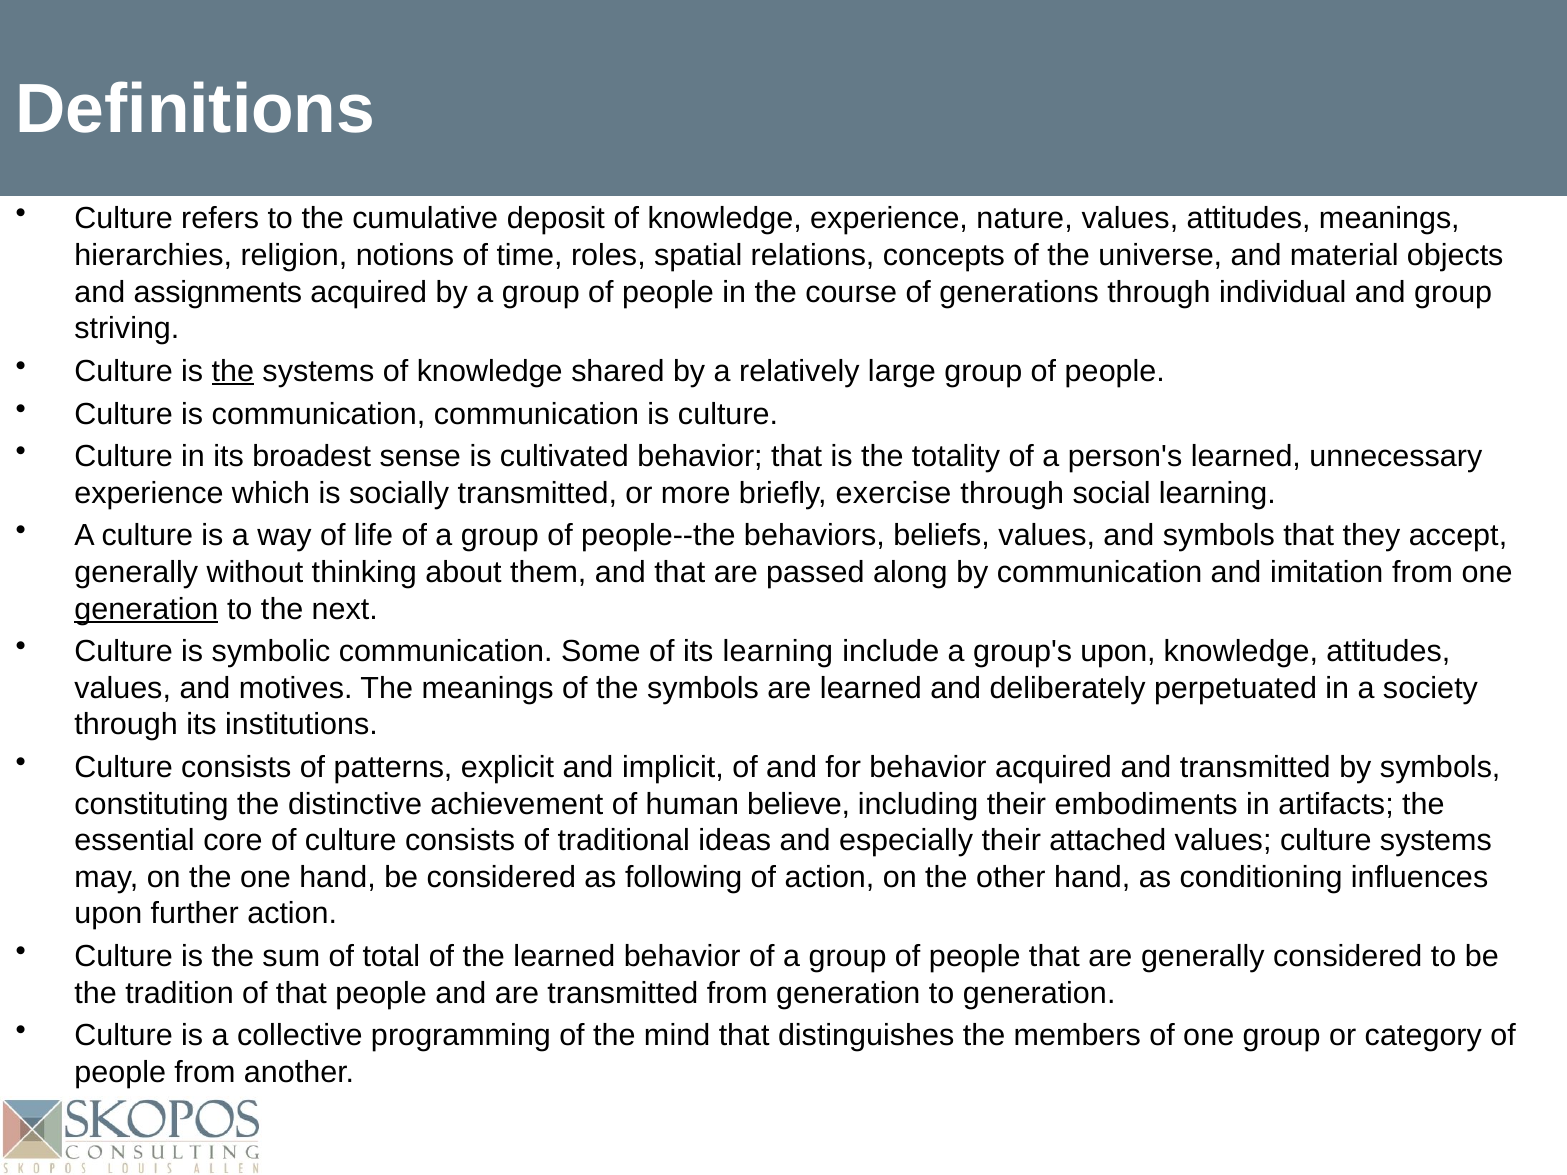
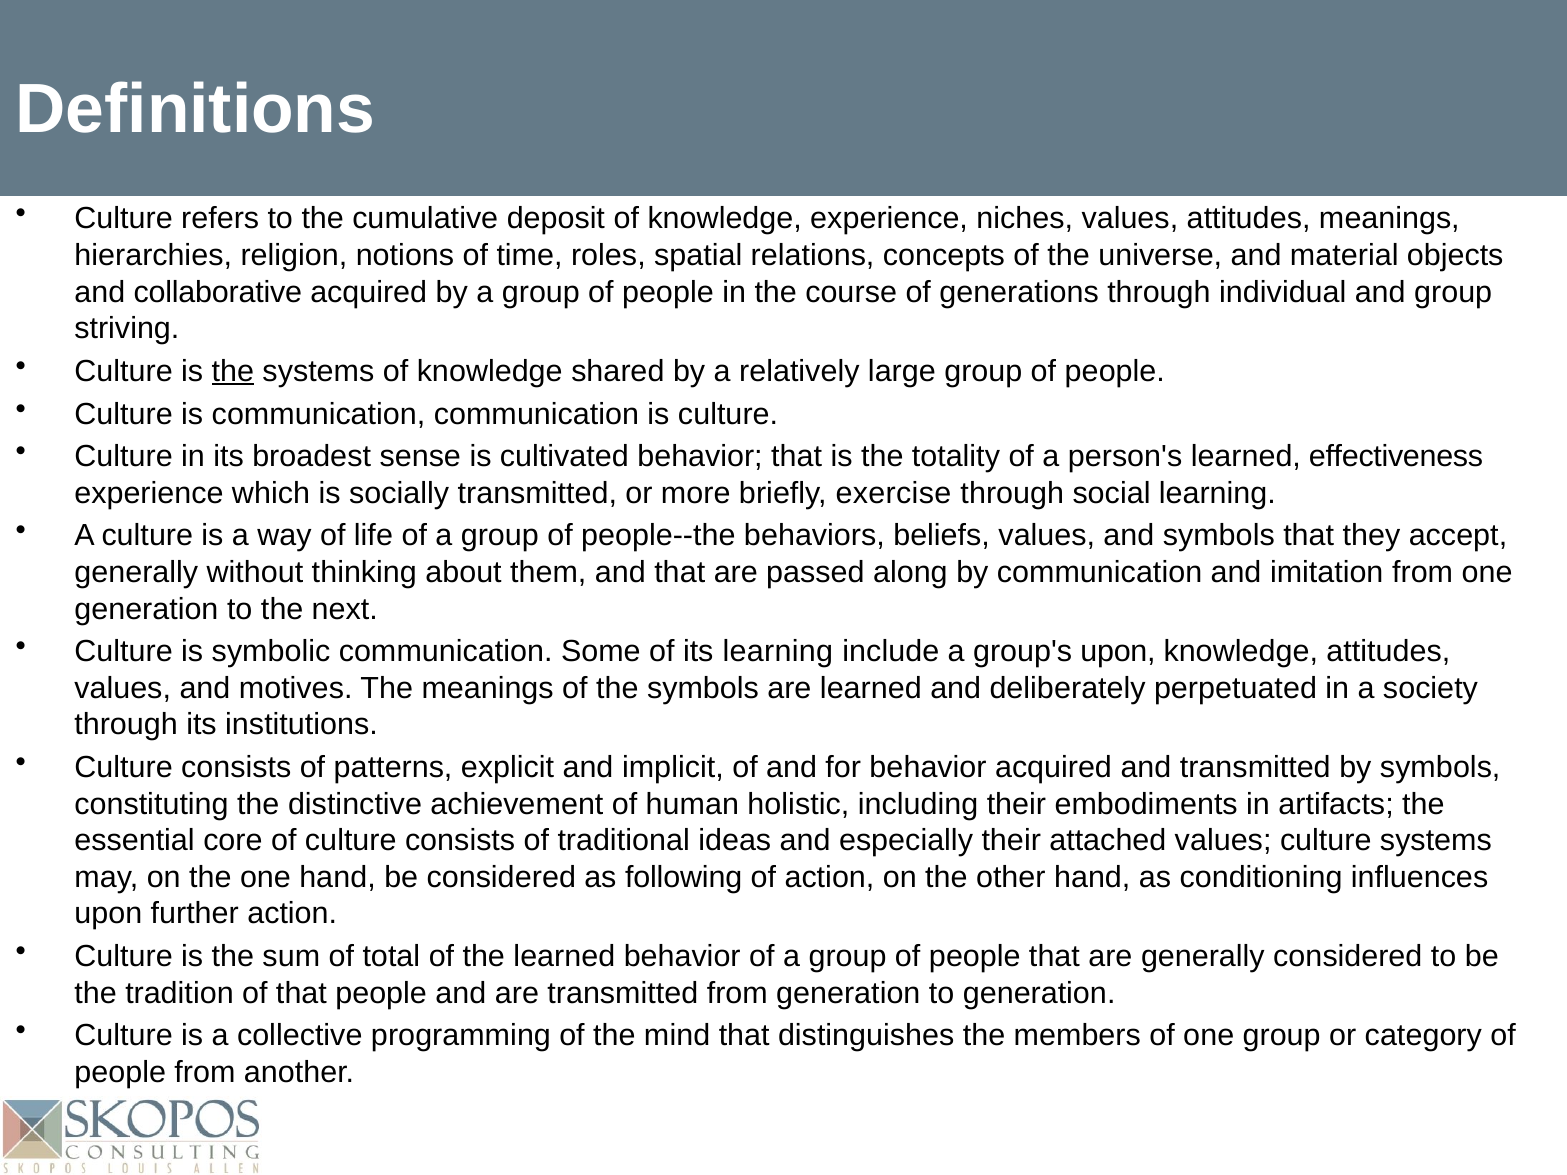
nature: nature -> niches
assignments: assignments -> collaborative
unnecessary: unnecessary -> effectiveness
generation at (146, 609) underline: present -> none
believe: believe -> holistic
